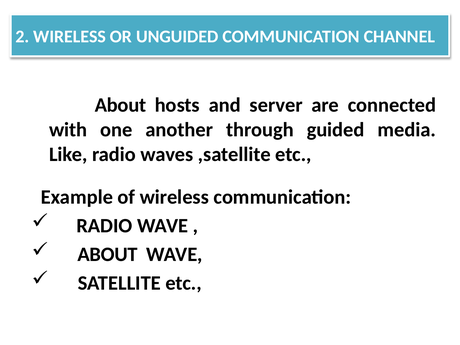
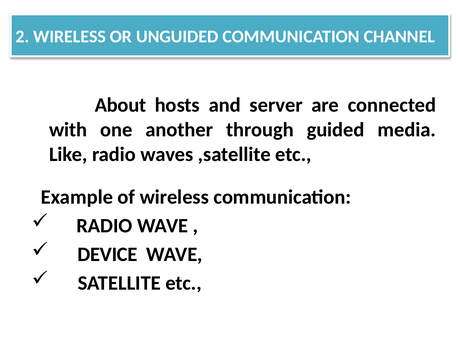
ABOUT at (107, 254): ABOUT -> DEVICE
